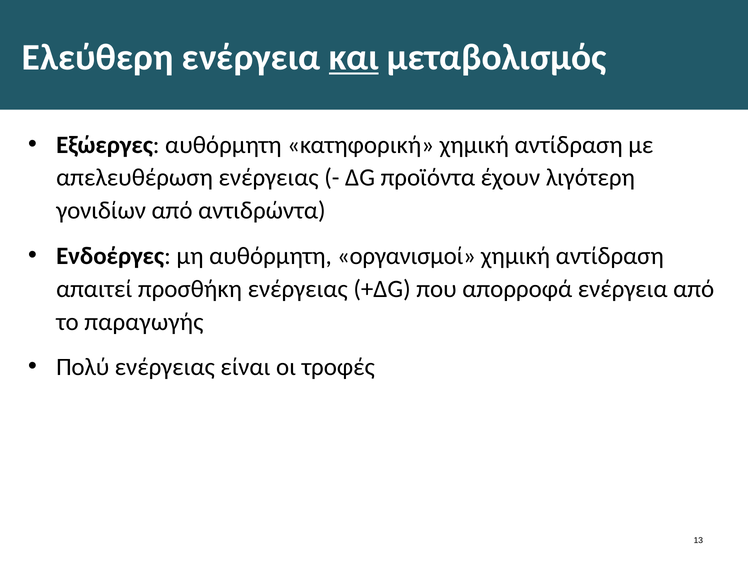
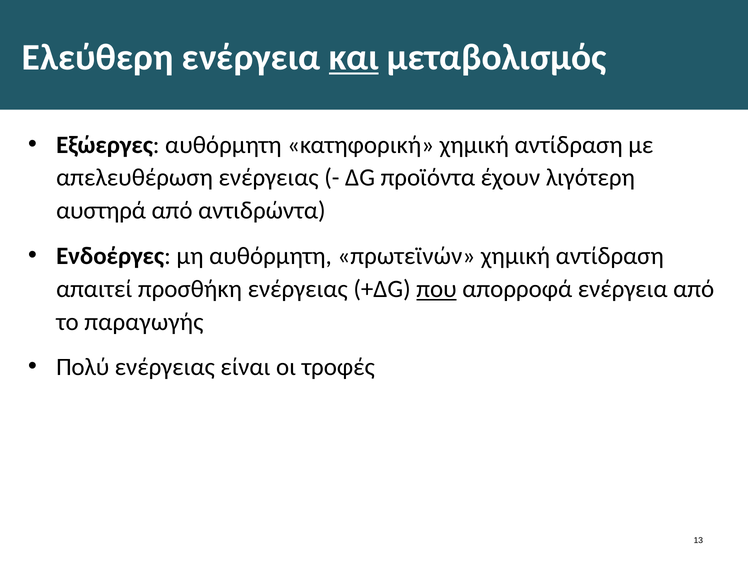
γονιδίων: γονιδίων -> αυστηρά
οργανισμοί: οργανισμοί -> πρωτεϊνών
που underline: none -> present
